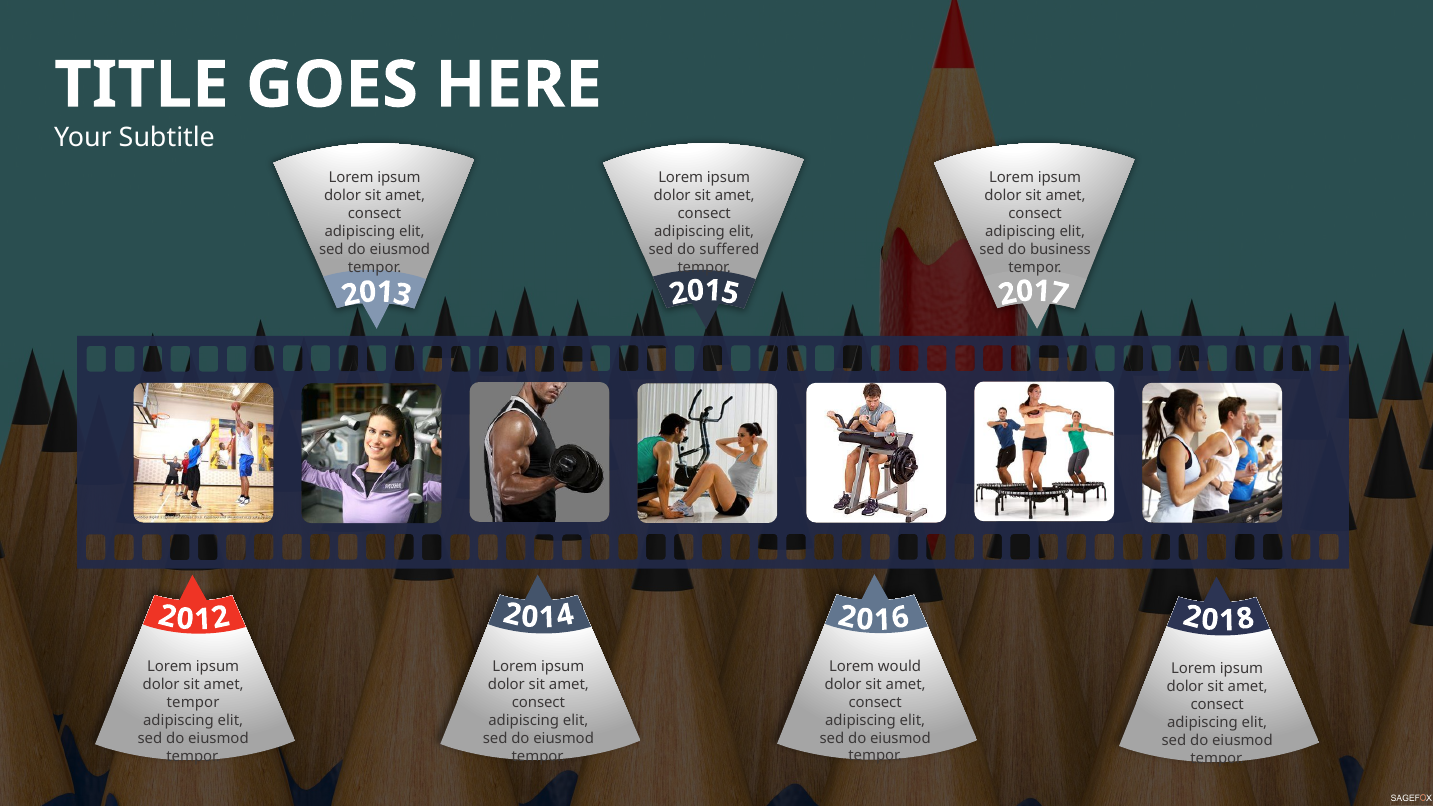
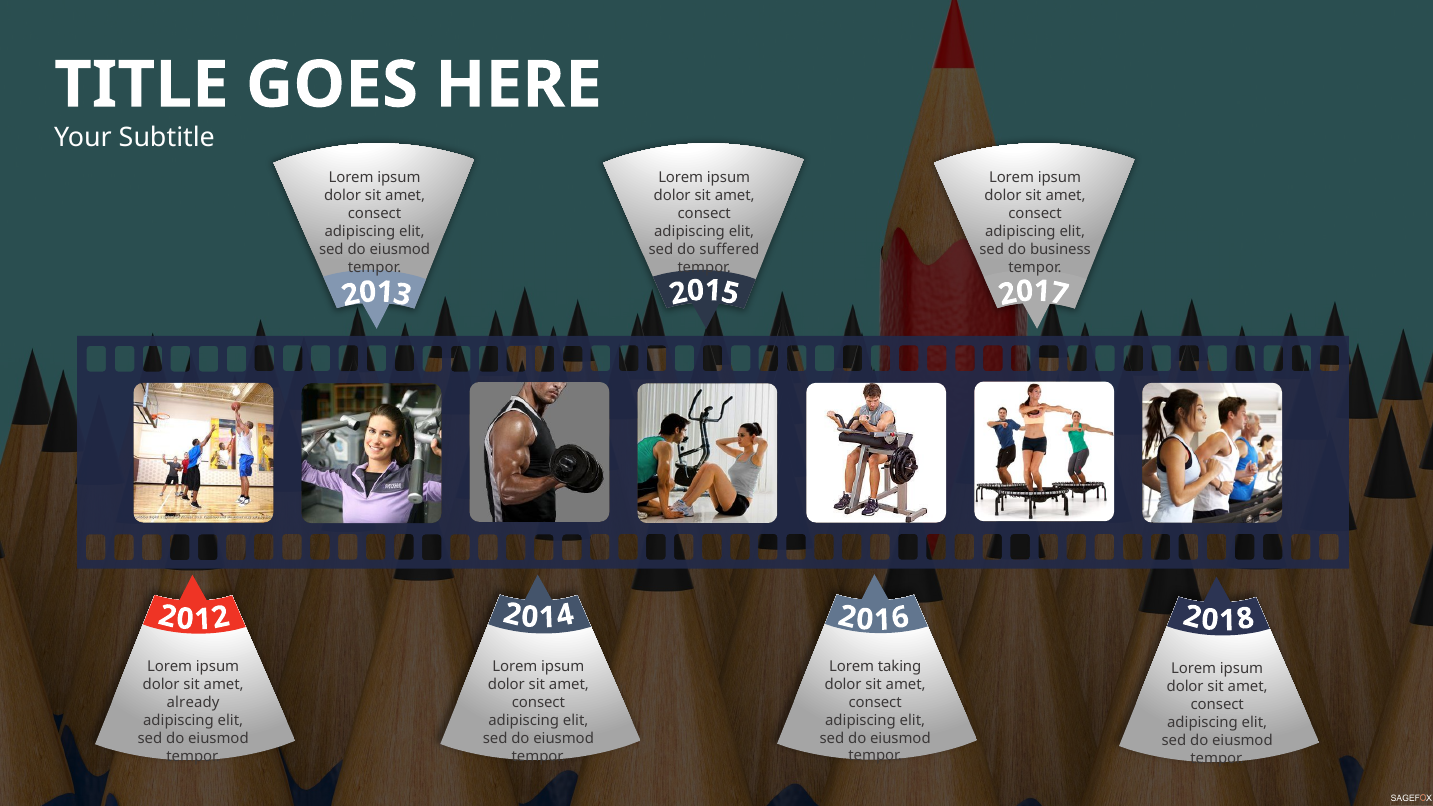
would: would -> taking
tempor at (193, 703): tempor -> already
